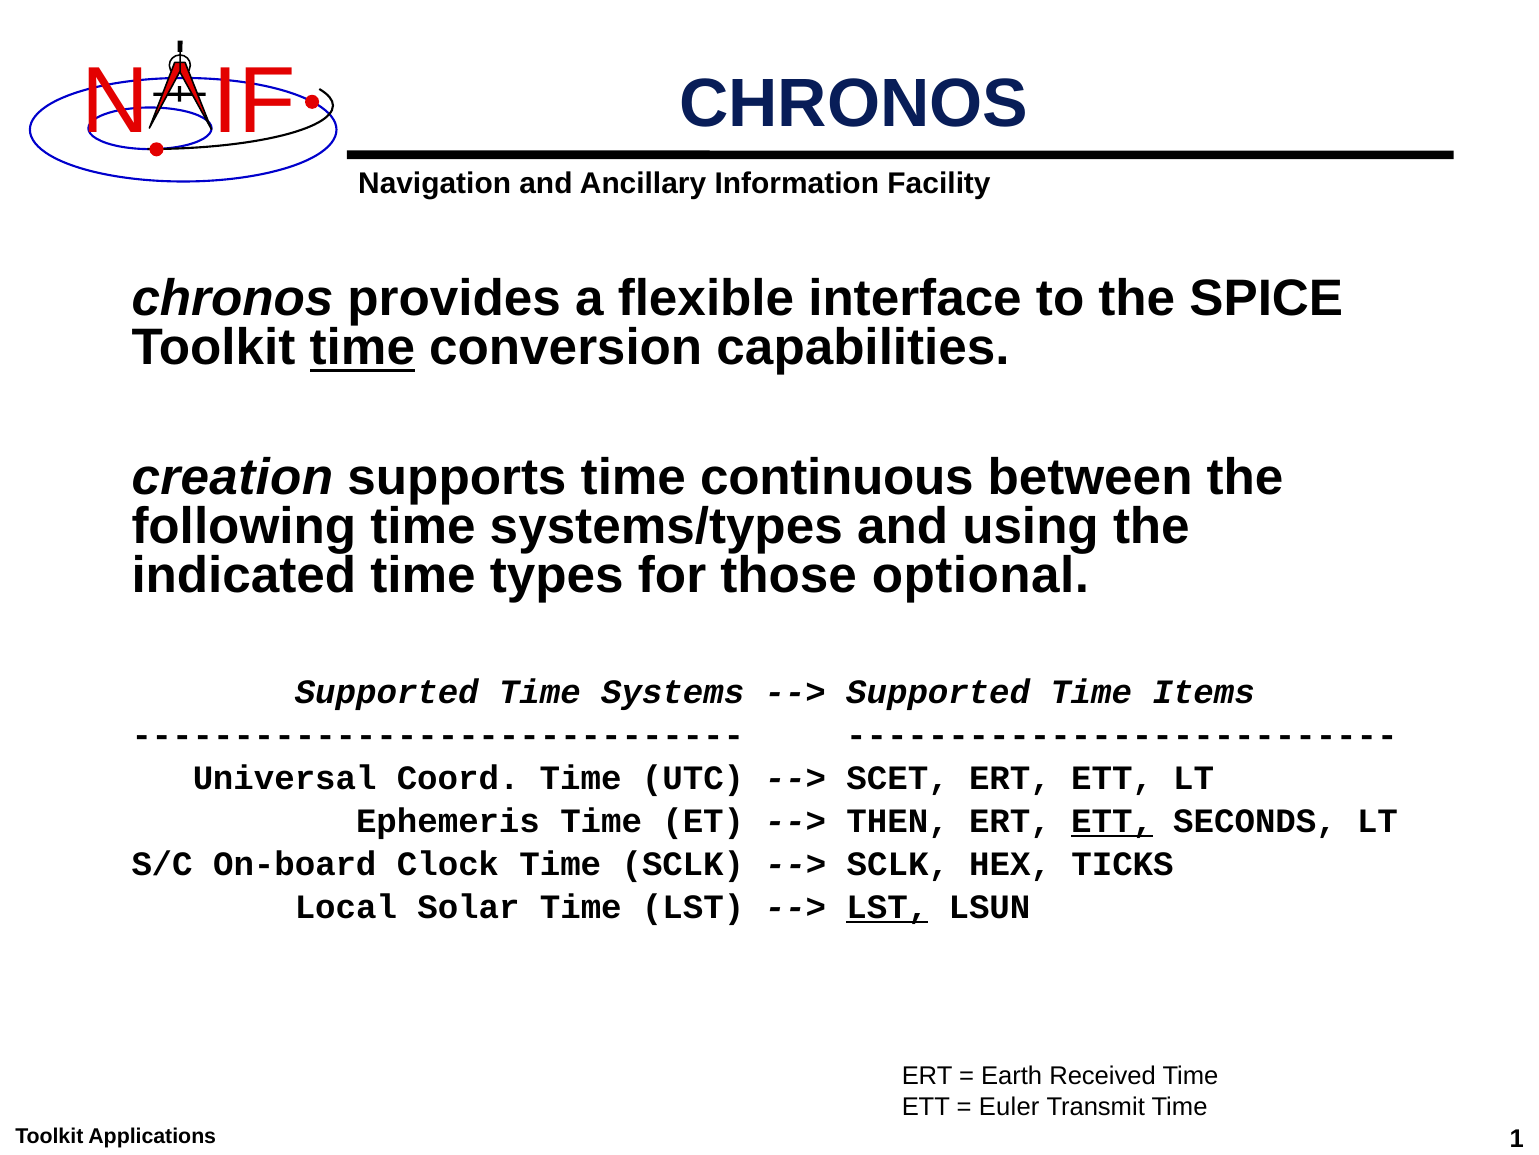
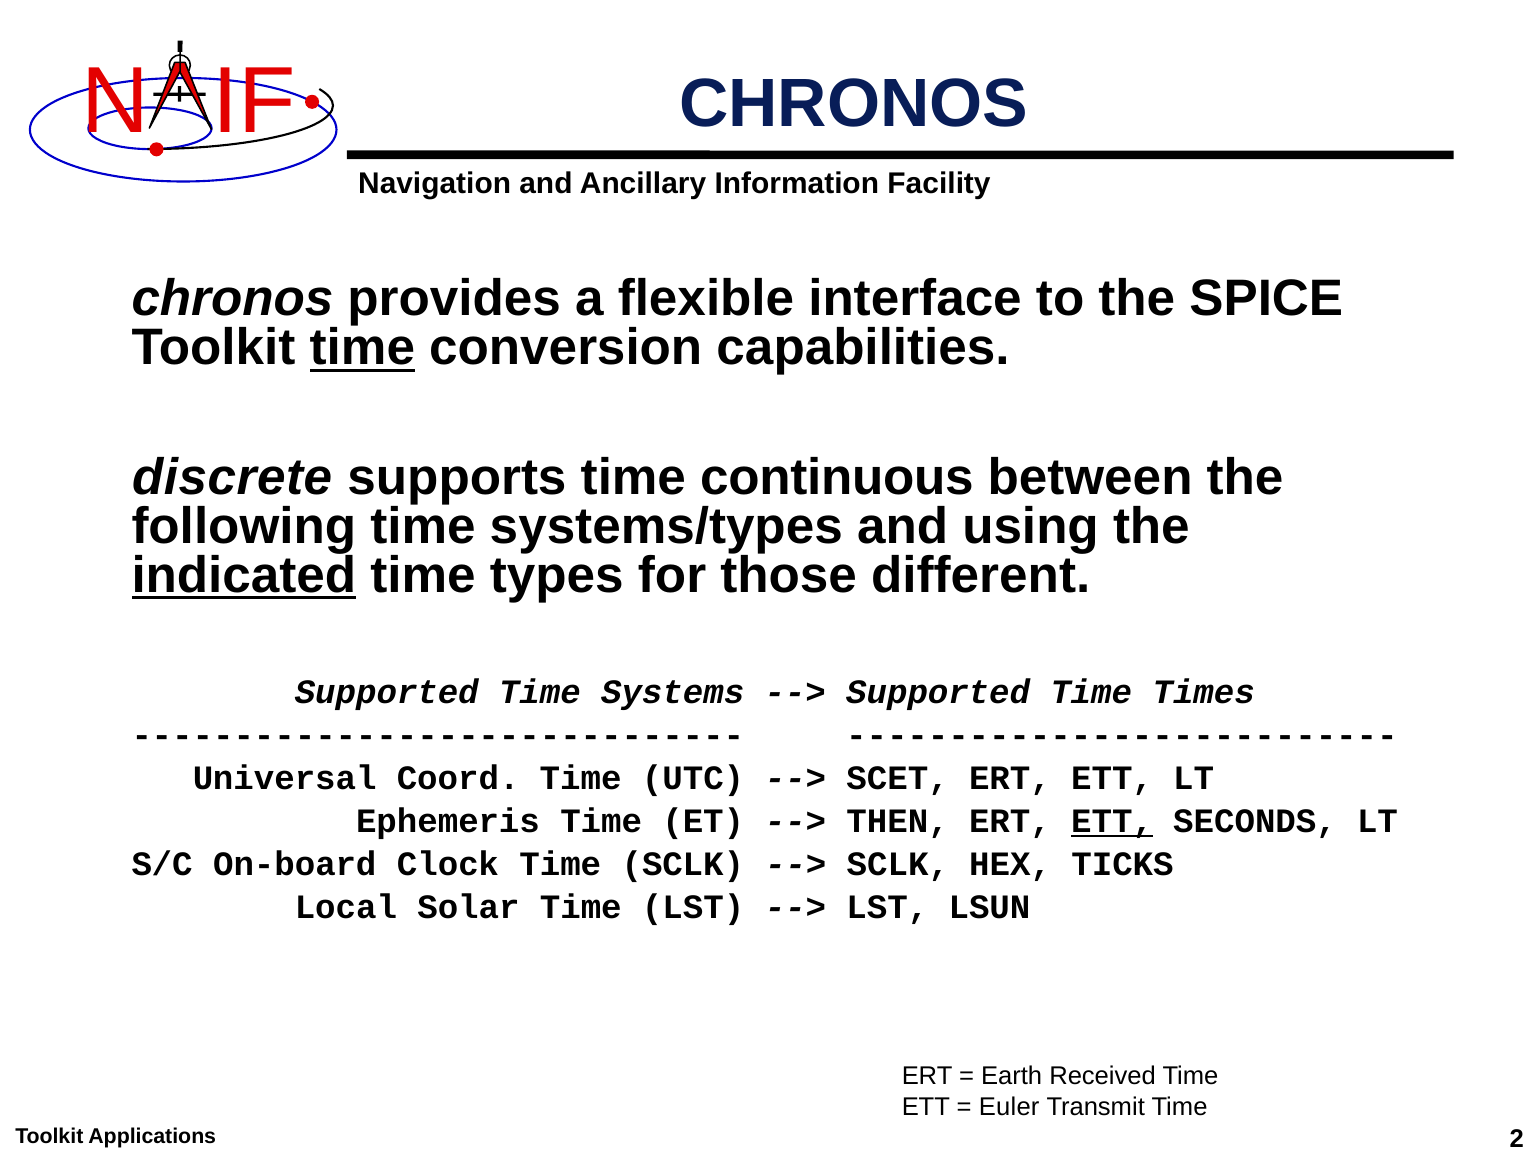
creation: creation -> discrete
indicated underline: none -> present
optional: optional -> different
Items: Items -> Times
LST at (887, 907) underline: present -> none
1: 1 -> 2
